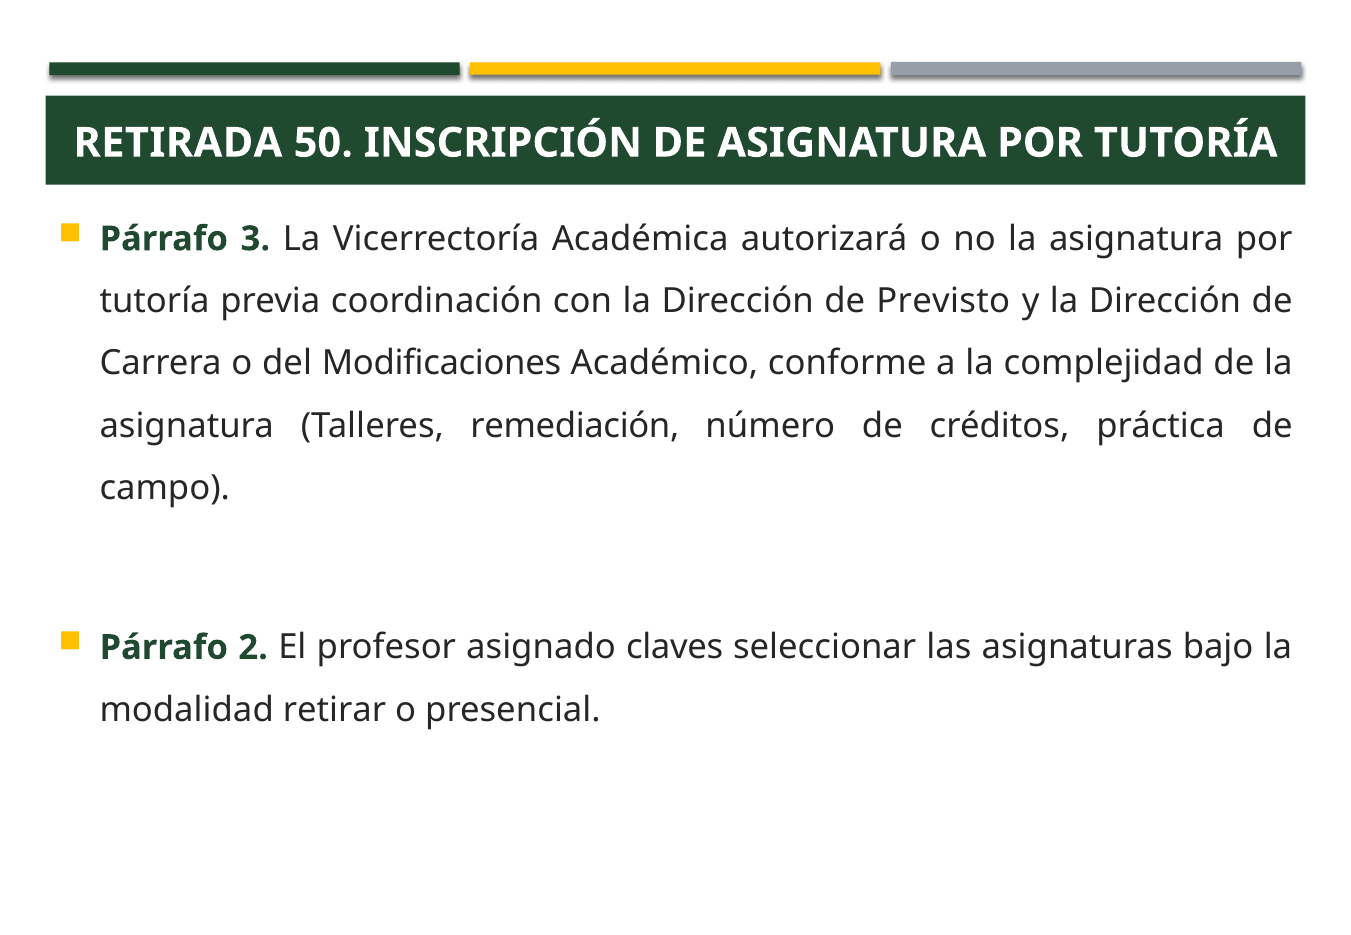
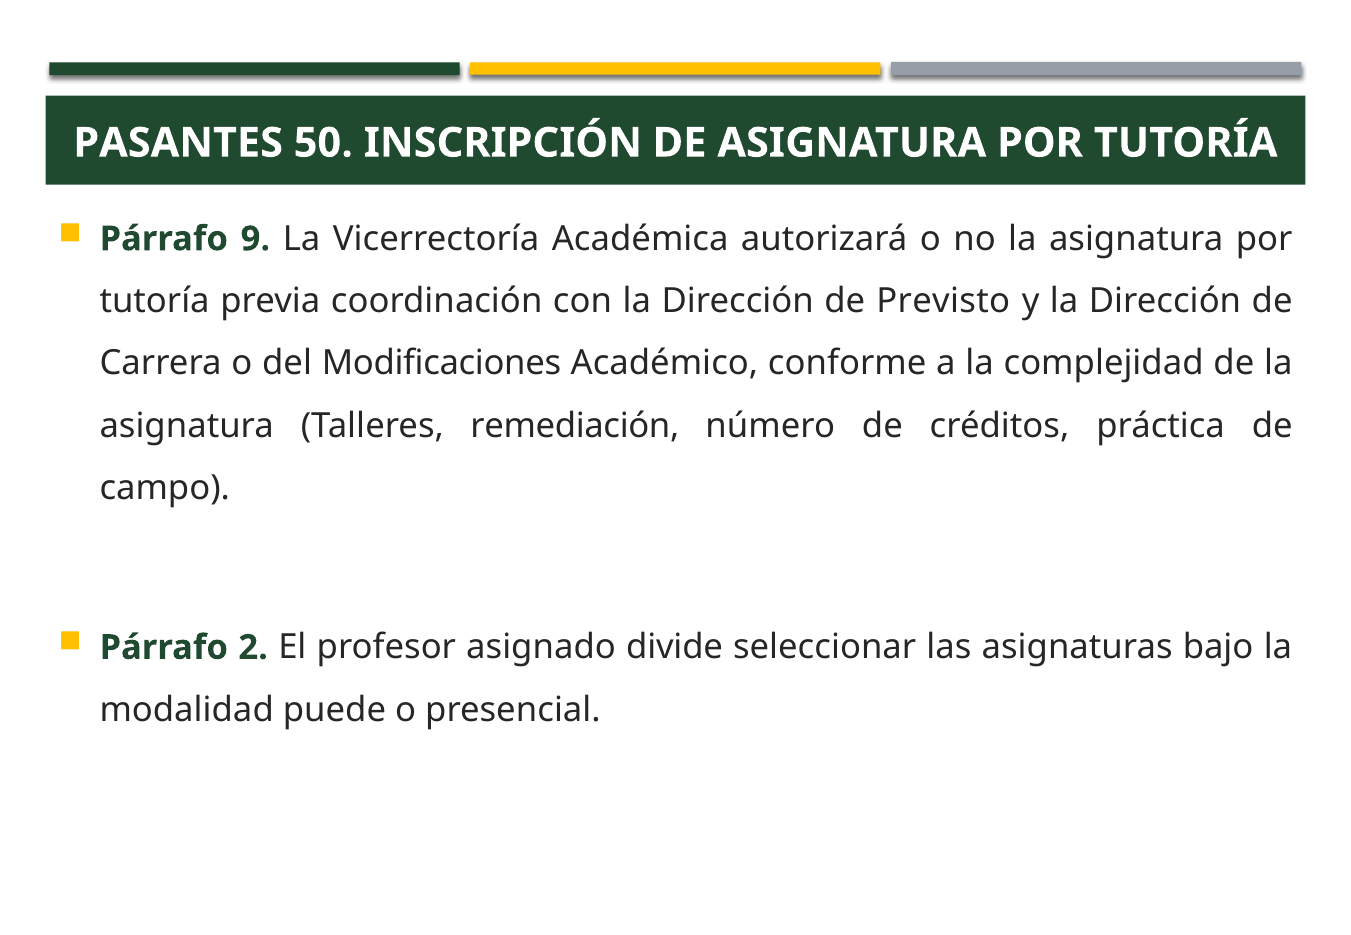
RETIRADA: RETIRADA -> PASANTES
3: 3 -> 9
claves: claves -> divide
retirar: retirar -> puede
